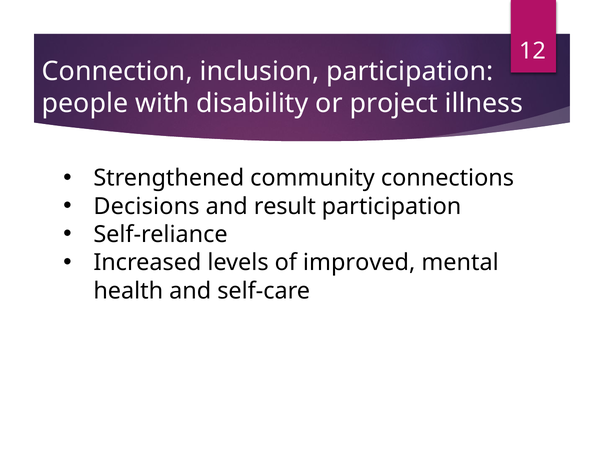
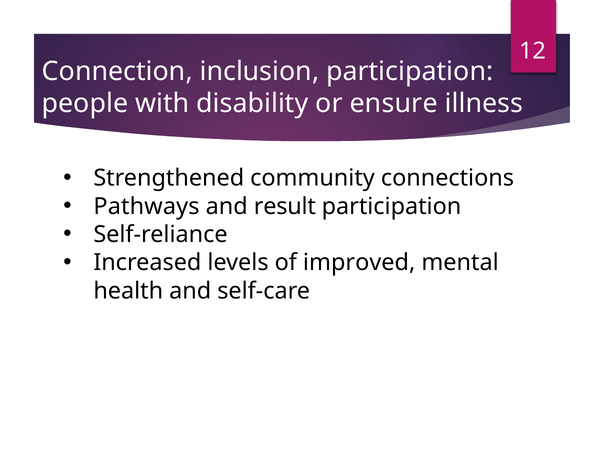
project: project -> ensure
Decisions: Decisions -> Pathways
